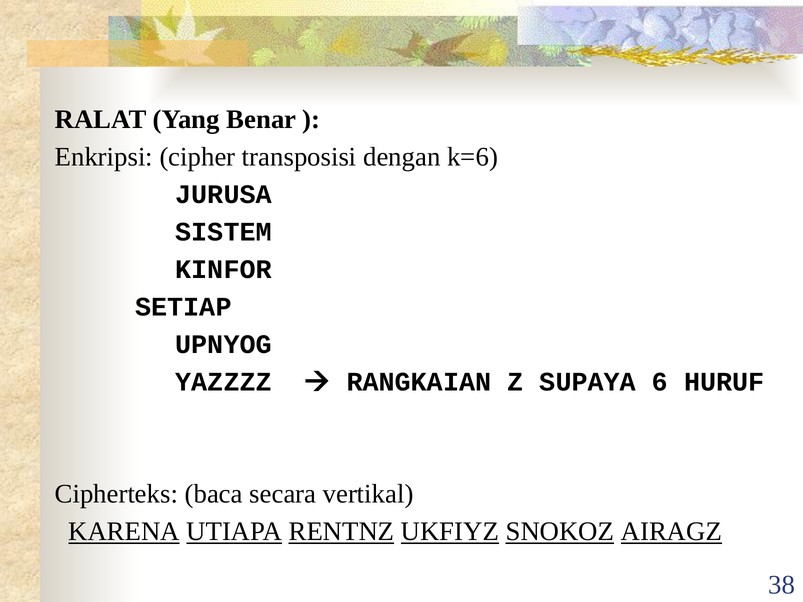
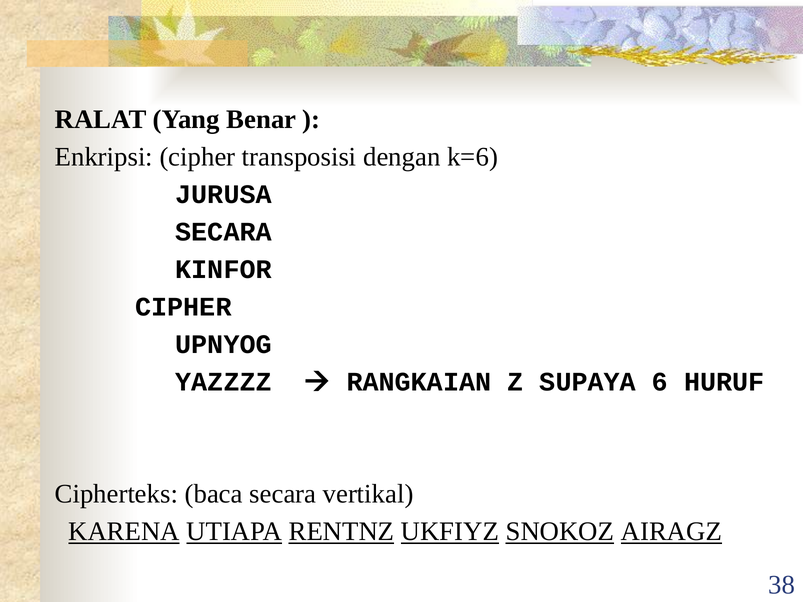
SISTEM at (224, 232): SISTEM -> SECARA
SETIAP at (183, 307): SETIAP -> CIPHER
